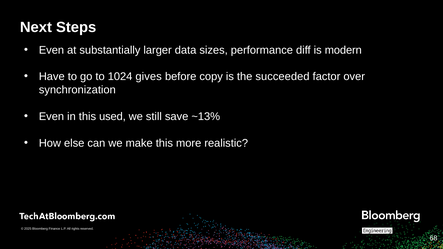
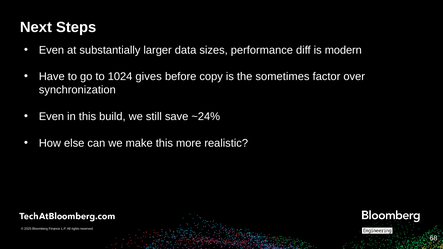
succeeded: succeeded -> sometimes
used: used -> build
~13%: ~13% -> ~24%
